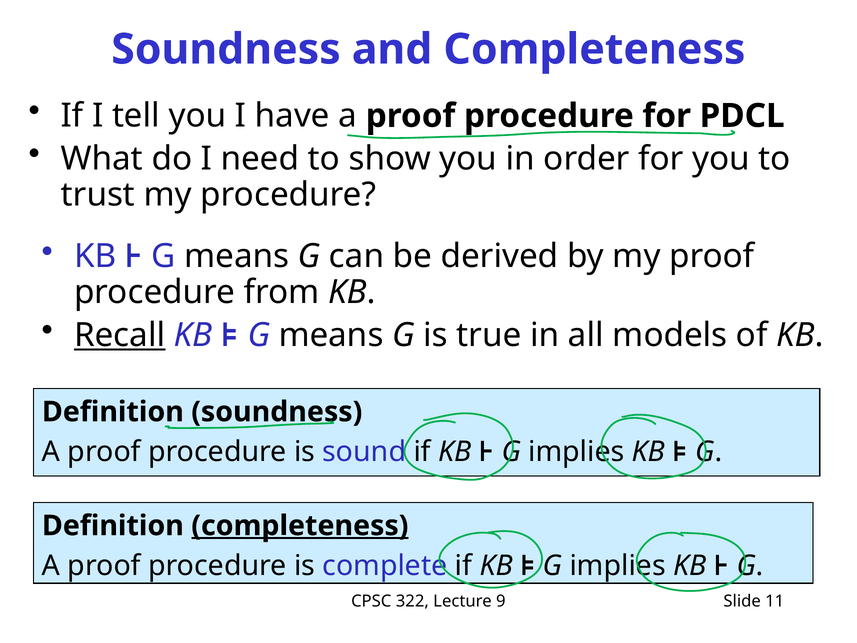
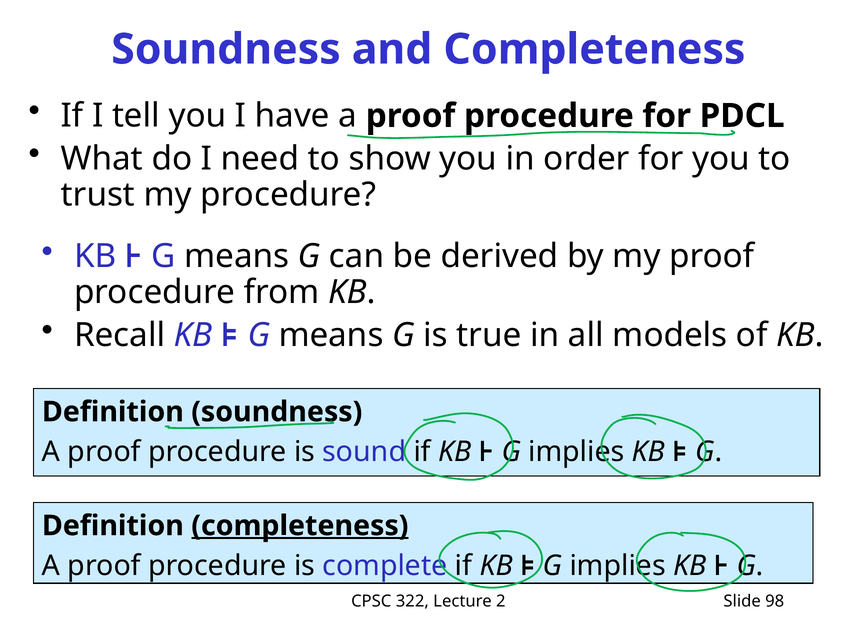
Recall underline: present -> none
9: 9 -> 2
11: 11 -> 98
